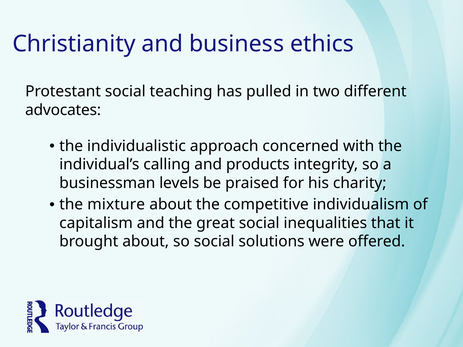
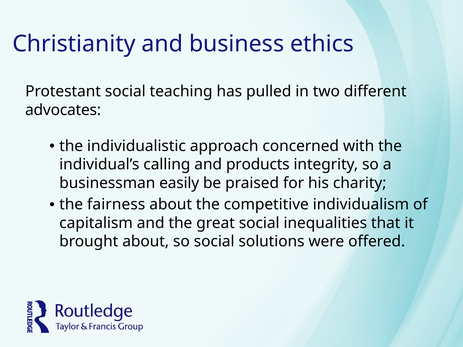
levels: levels -> easily
mixture: mixture -> fairness
